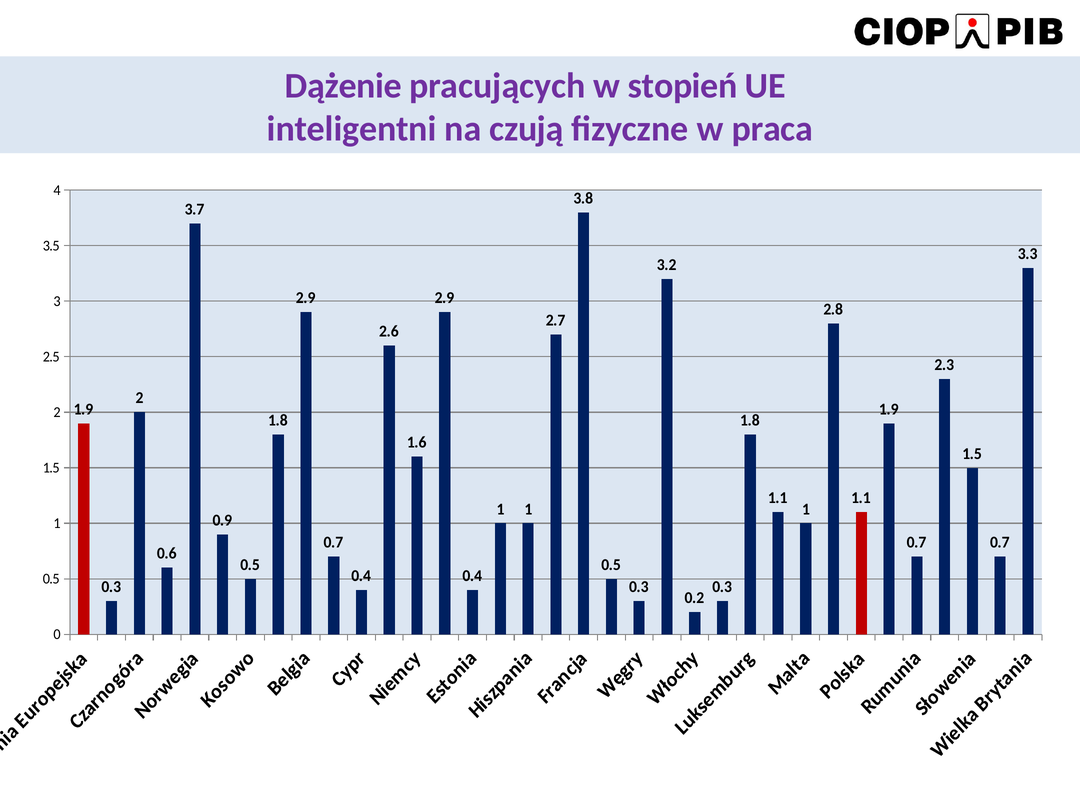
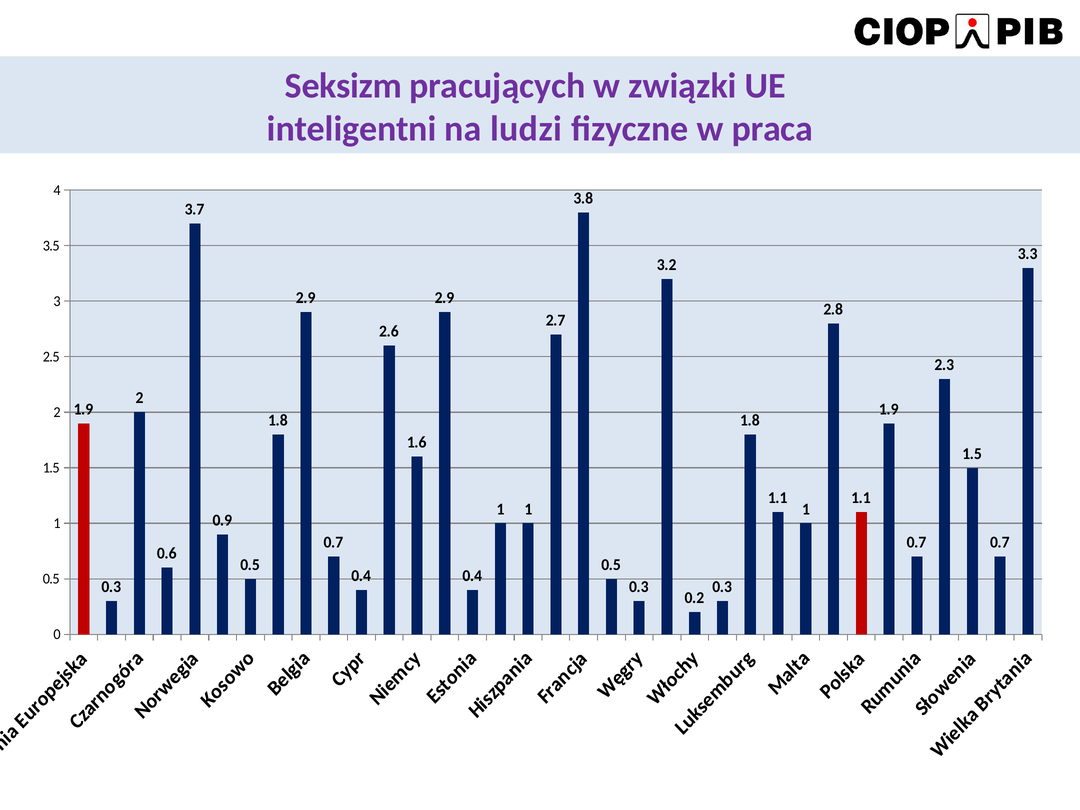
Dążenie: Dążenie -> Seksizm
stopień: stopień -> związki
czują: czują -> ludzi
